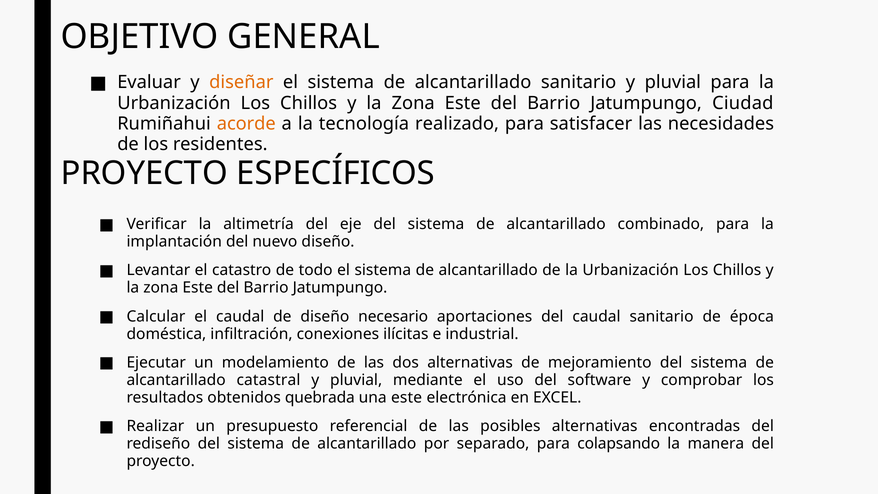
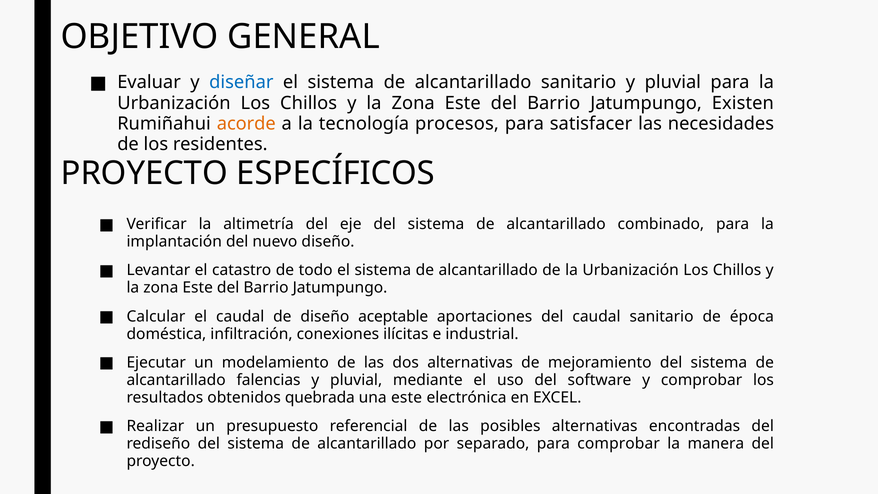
diseñar colour: orange -> blue
Ciudad: Ciudad -> Existen
realizado: realizado -> procesos
necesario: necesario -> aceptable
catastral: catastral -> falencias
para colapsando: colapsando -> comprobar
